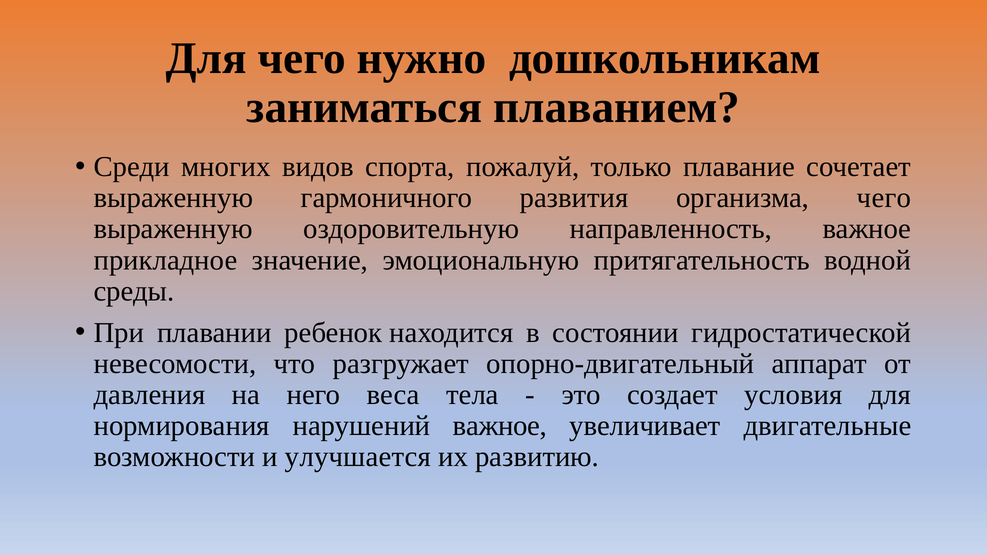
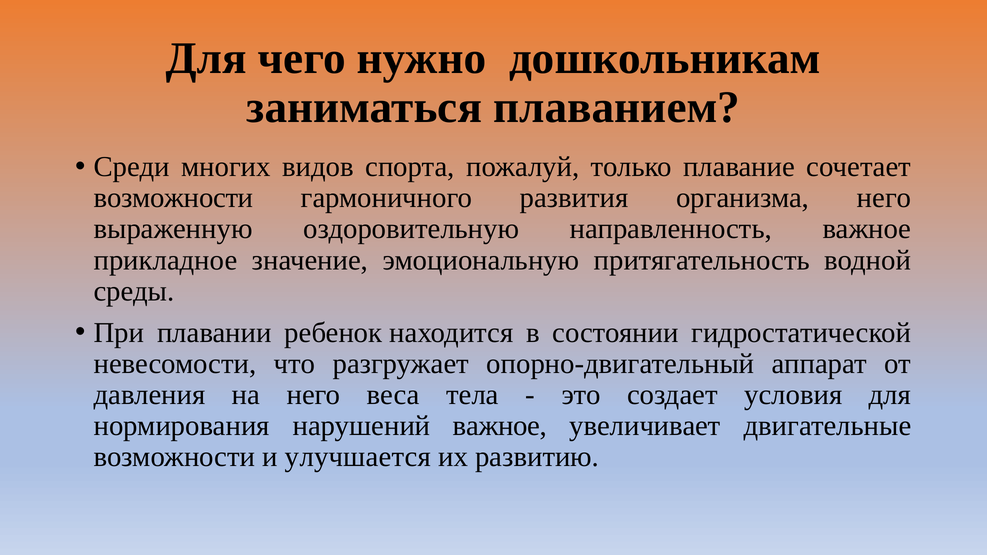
выраженную at (173, 198): выраженную -> возможности
организма чего: чего -> него
